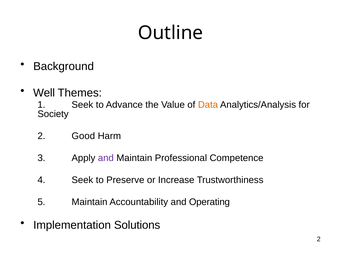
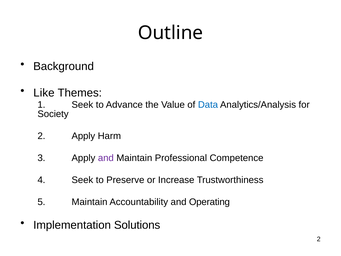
Well: Well -> Like
Data colour: orange -> blue
2 Good: Good -> Apply
